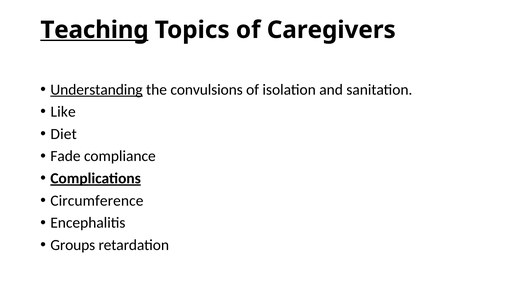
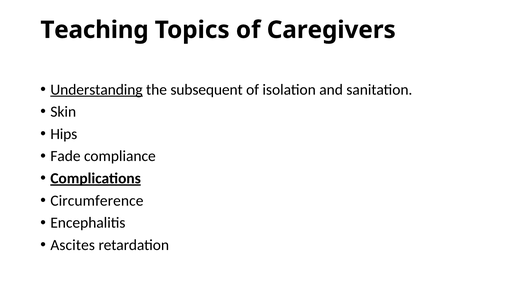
Teaching underline: present -> none
convulsions: convulsions -> subsequent
Like: Like -> Skin
Diet: Diet -> Hips
Groups: Groups -> Ascites
